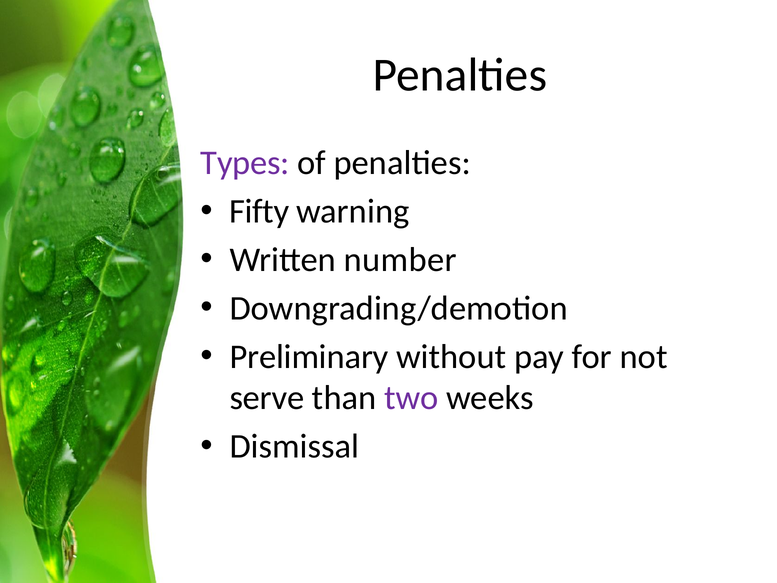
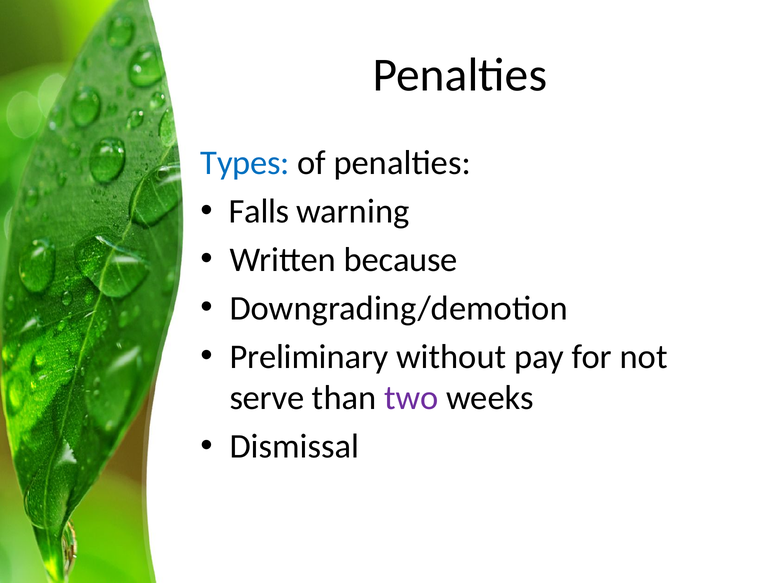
Types colour: purple -> blue
Fifty: Fifty -> Falls
number: number -> because
